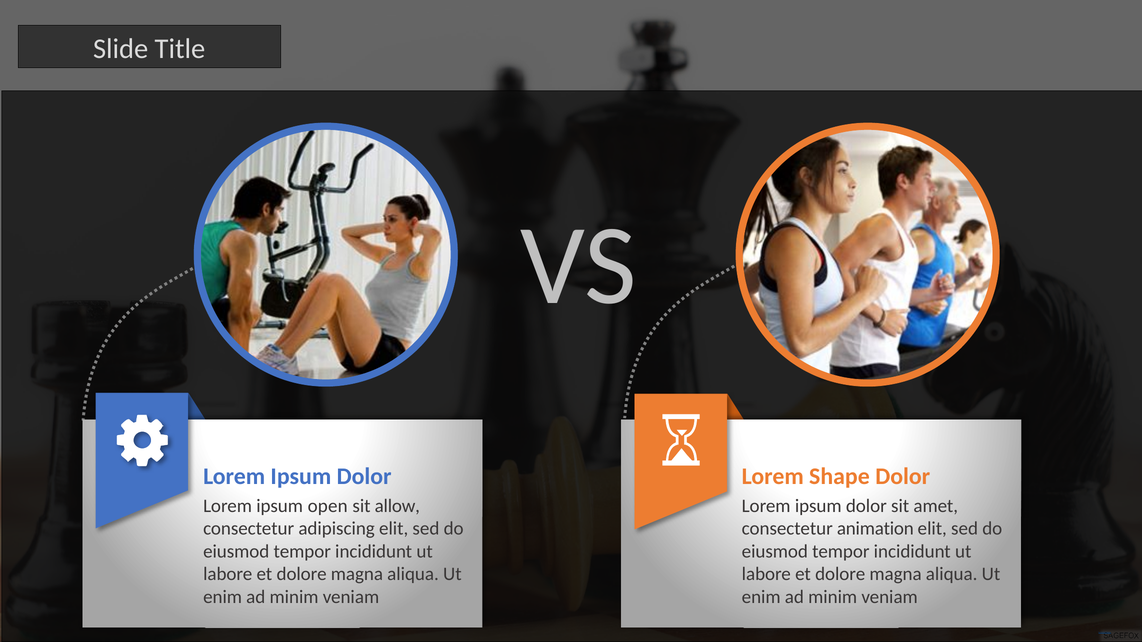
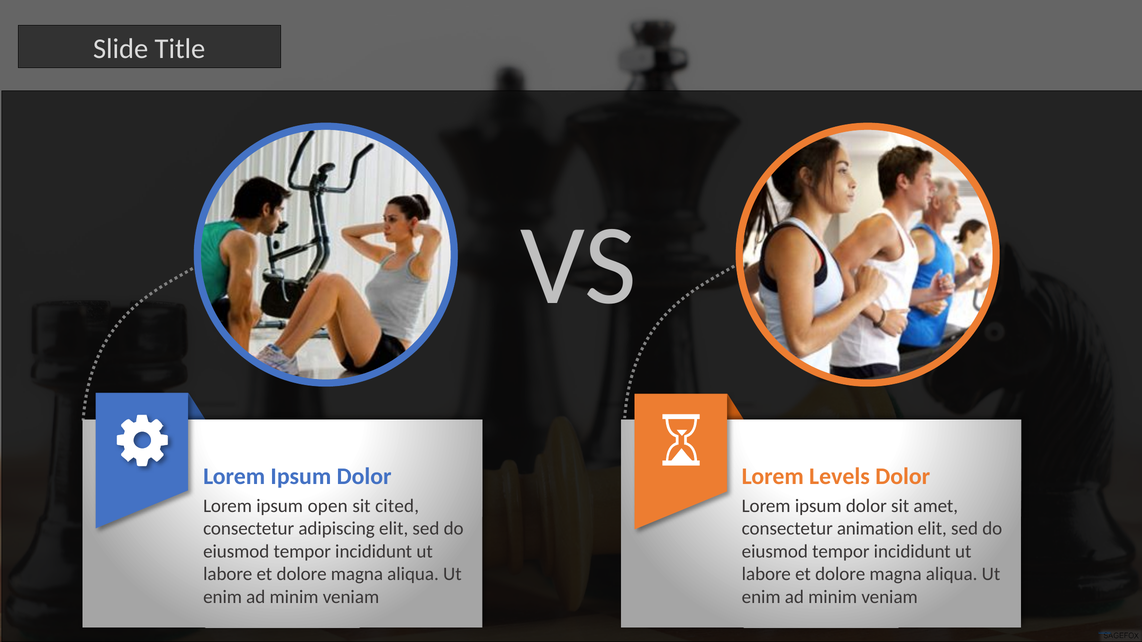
Shape: Shape -> Levels
allow: allow -> cited
